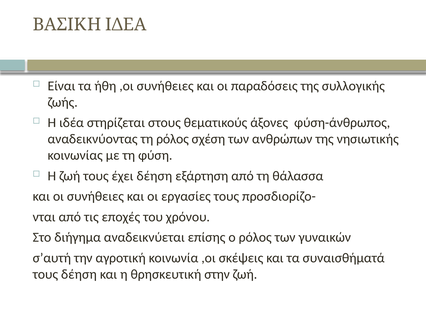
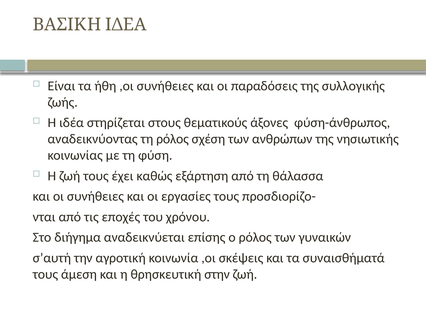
έχει δέηση: δέηση -> καθώς
τους δέηση: δέηση -> άμεση
